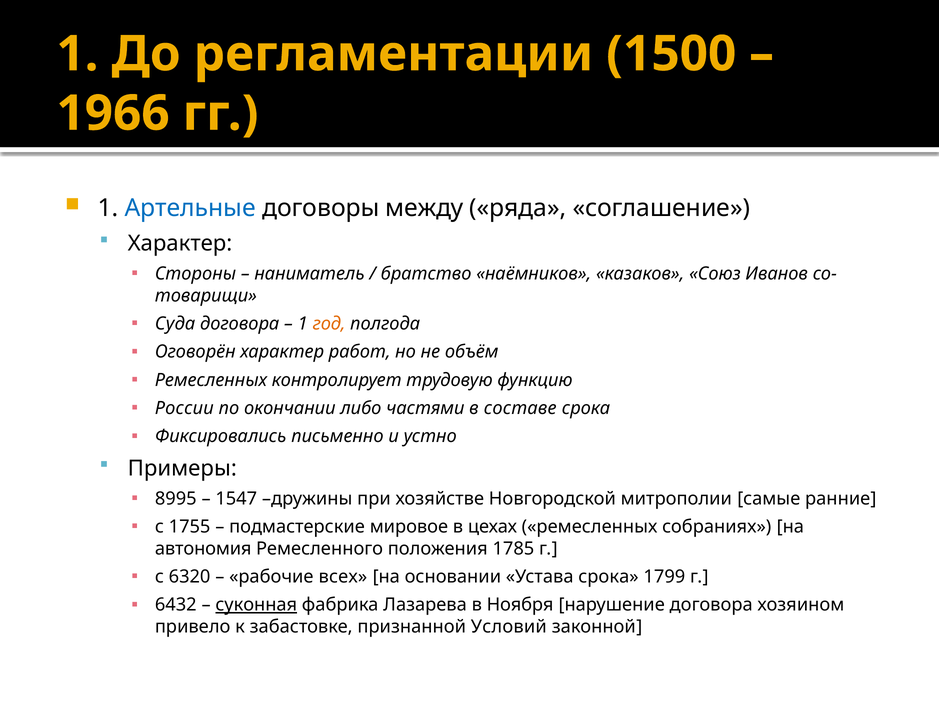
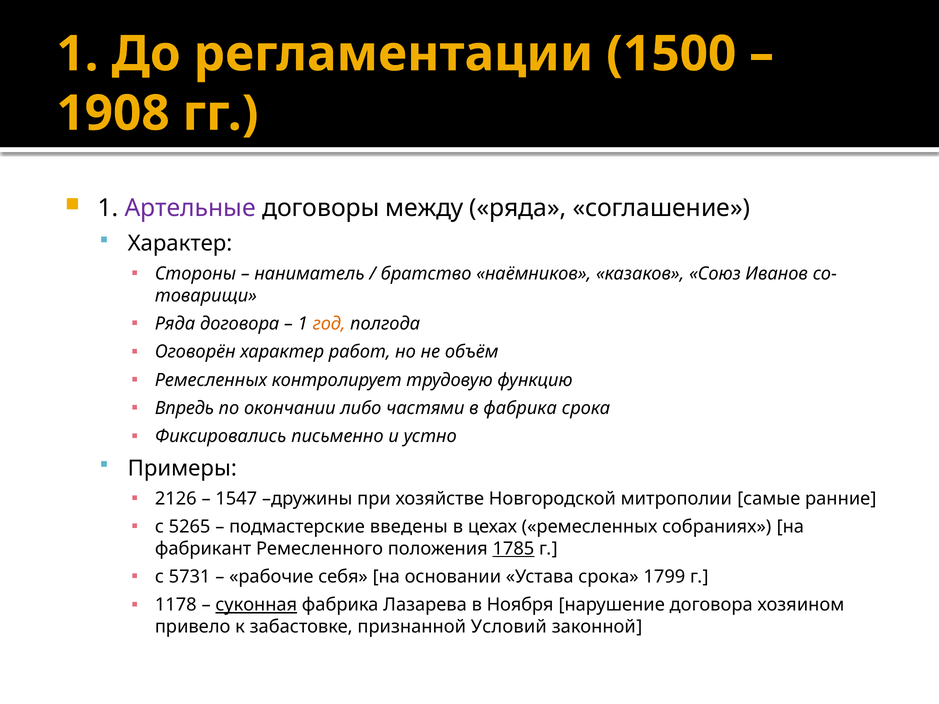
1966: 1966 -> 1908
Артельные colour: blue -> purple
Суда at (175, 324): Суда -> Ряда
России: России -> Впредь
в составе: составе -> фабрика
8995: 8995 -> 2126
1755: 1755 -> 5265
мировое: мировое -> введены
автономия: автономия -> фабрикант
1785 underline: none -> present
6320: 6320 -> 5731
всех: всех -> себя
6432: 6432 -> 1178
